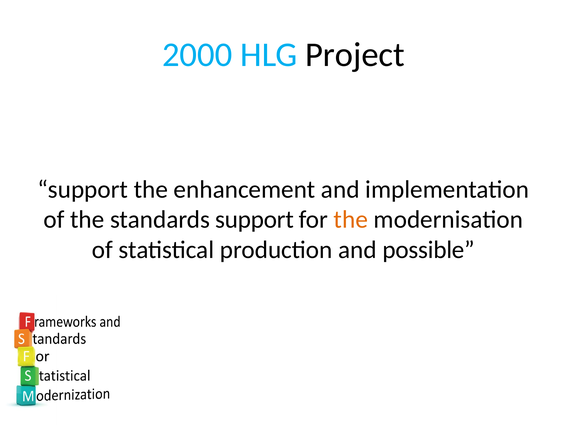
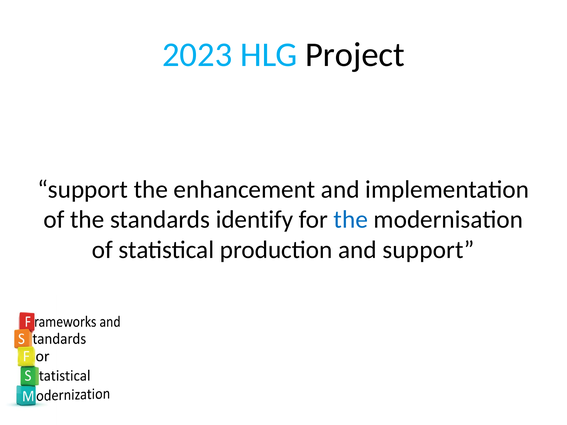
2000: 2000 -> 2023
standards support: support -> identify
the at (351, 220) colour: orange -> blue
and possible: possible -> support
